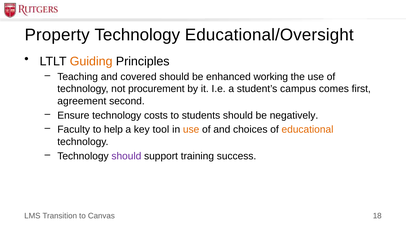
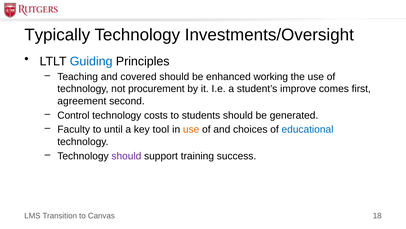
Property: Property -> Typically
Educational/Oversight: Educational/Oversight -> Investments/Oversight
Guiding colour: orange -> blue
campus: campus -> improve
Ensure: Ensure -> Control
negatively: negatively -> generated
help: help -> until
educational colour: orange -> blue
